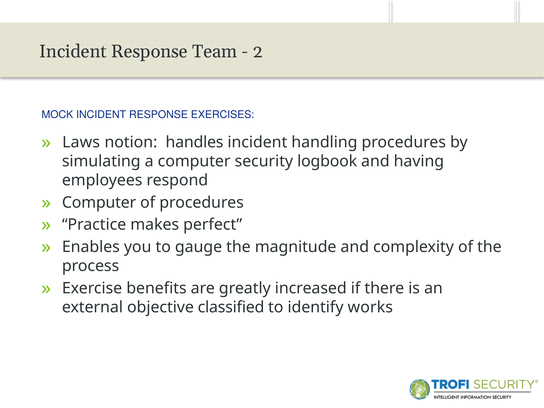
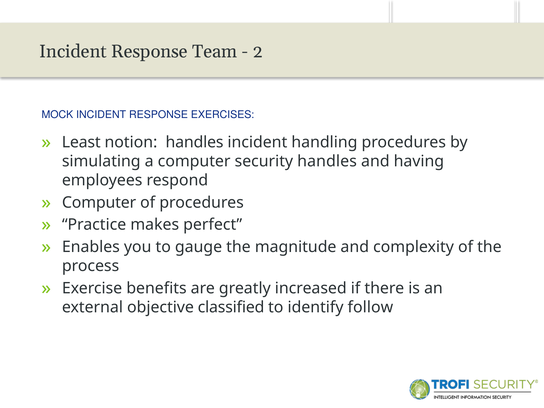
Laws: Laws -> Least
security logbook: logbook -> handles
works: works -> follow
